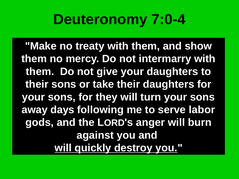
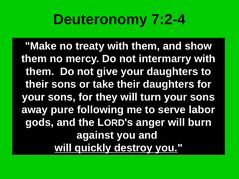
7:0-4: 7:0-4 -> 7:2-4
days: days -> pure
